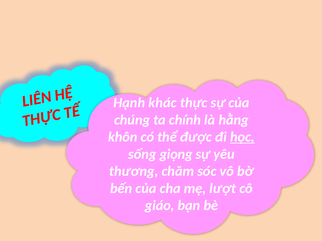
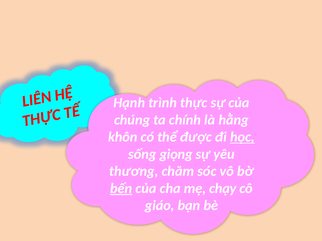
khác: khác -> trình
bến underline: none -> present
lượt: lượt -> chạy
